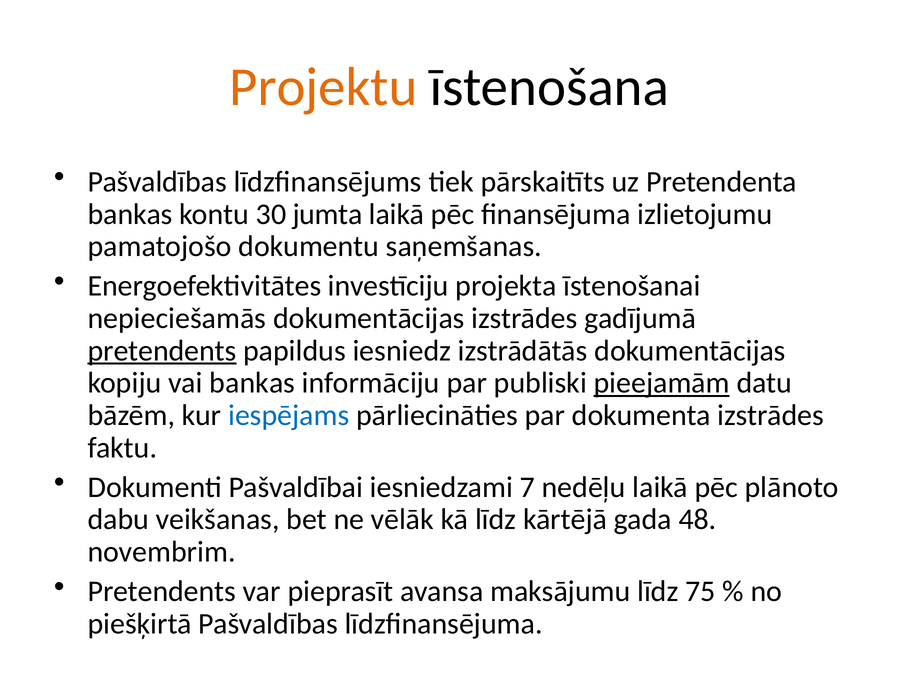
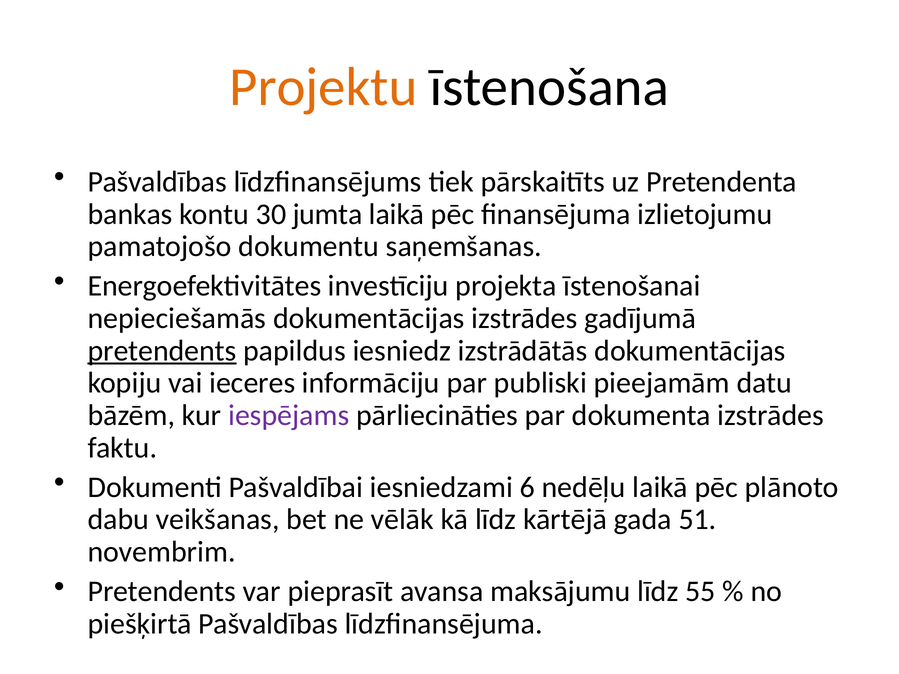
vai bankas: bankas -> ieceres
pieejamām underline: present -> none
iespējams colour: blue -> purple
7: 7 -> 6
48: 48 -> 51
75: 75 -> 55
